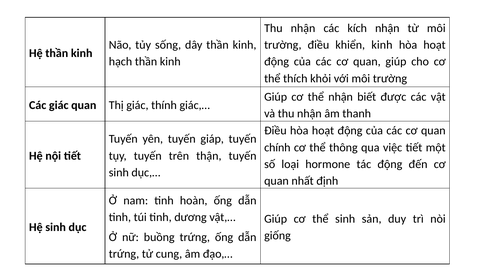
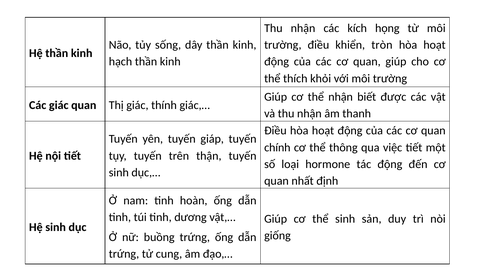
kích nhận: nhận -> họng
khiển kinh: kinh -> tròn
